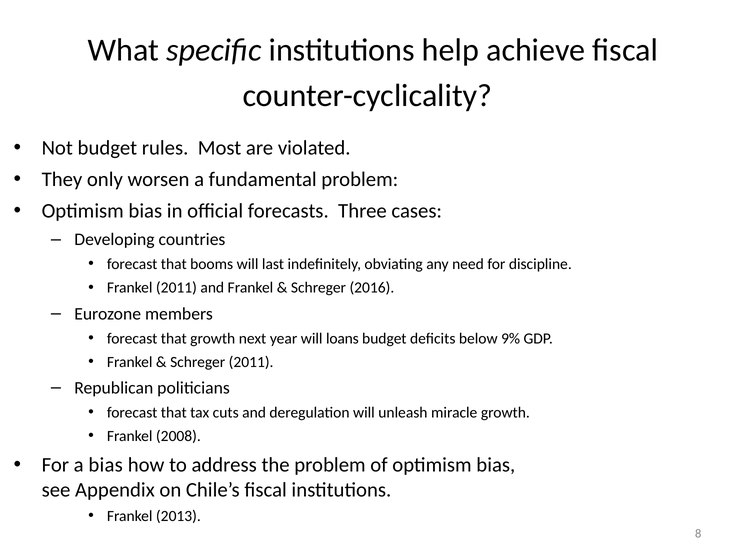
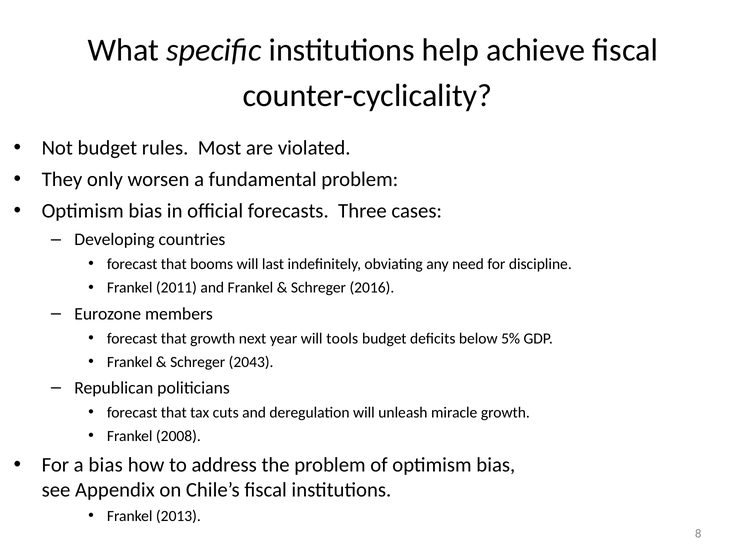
loans: loans -> tools
9%: 9% -> 5%
Schreger 2011: 2011 -> 2043
